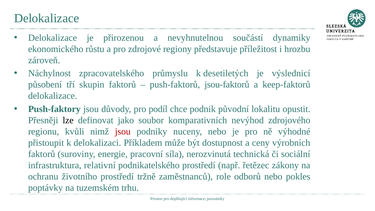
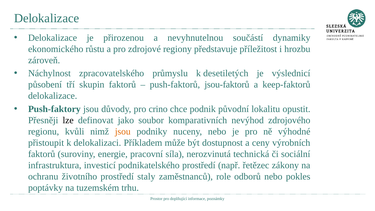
podíl: podíl -> crino
jsou at (123, 131) colour: red -> orange
relativní: relativní -> investicí
tržně: tržně -> staly
